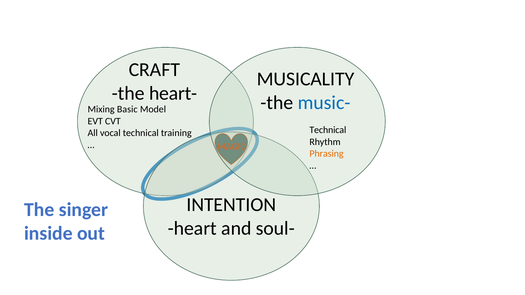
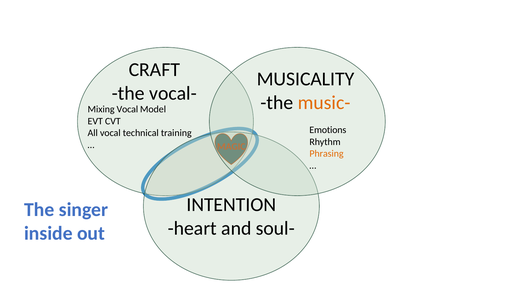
heart-: heart- -> vocal-
music- colour: blue -> orange
Mixing Basic: Basic -> Vocal
Technical at (328, 130): Technical -> Emotions
